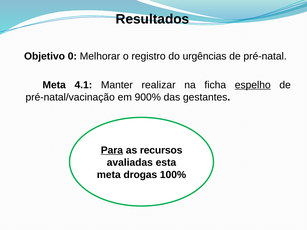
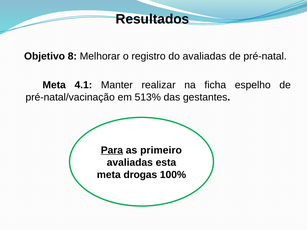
0: 0 -> 8
do urgências: urgências -> avaliadas
espelho underline: present -> none
900%: 900% -> 513%
recursos: recursos -> primeiro
